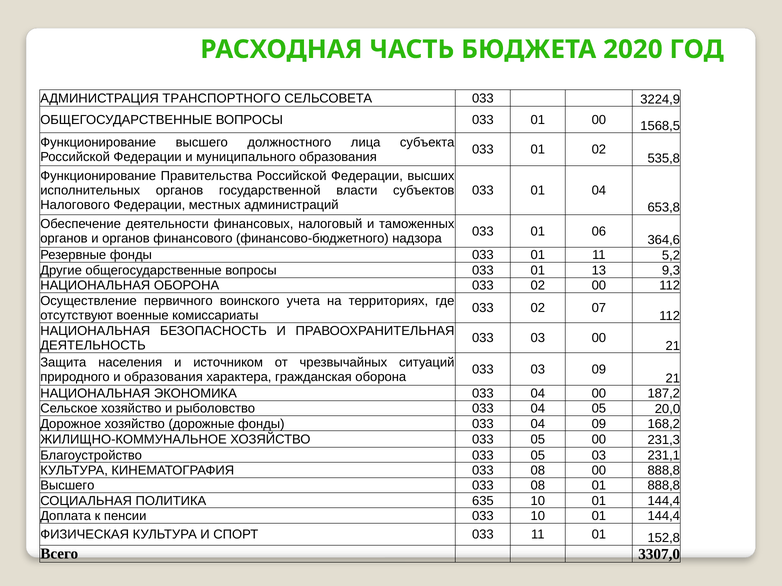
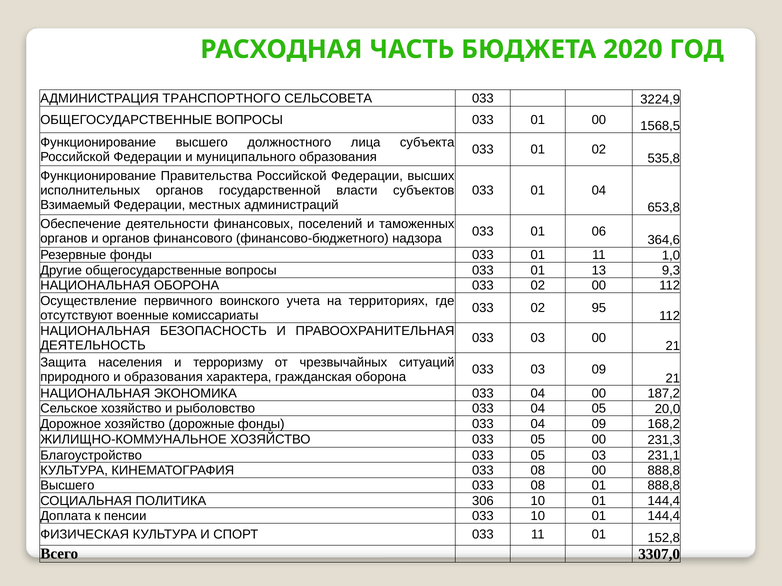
Налогового: Налогового -> Взимаемый
налоговый: налоговый -> поселений
5,2: 5,2 -> 1,0
07: 07 -> 95
источником: источником -> терроризму
635: 635 -> 306
